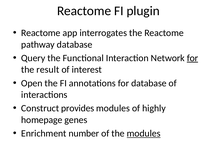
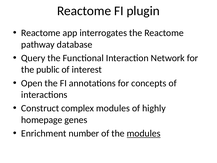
for at (192, 58) underline: present -> none
result: result -> public
for database: database -> concepts
provides: provides -> complex
